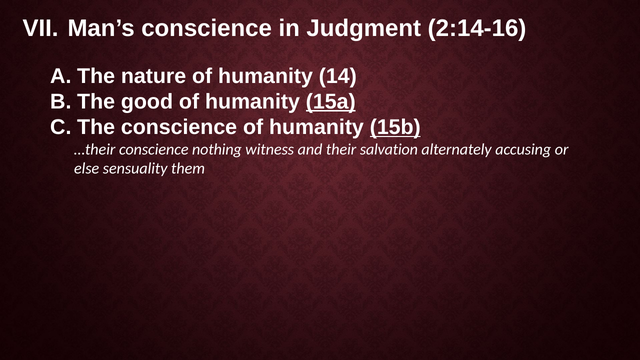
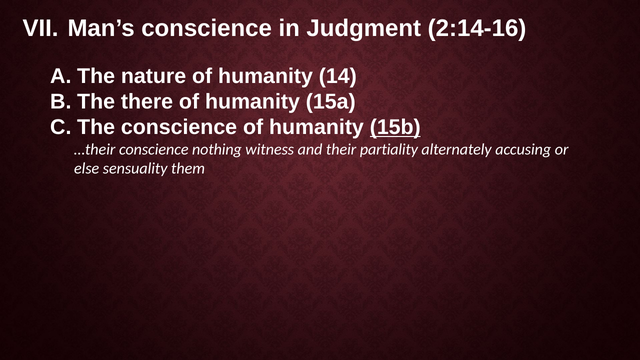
good: good -> there
15a underline: present -> none
salvation: salvation -> partiality
